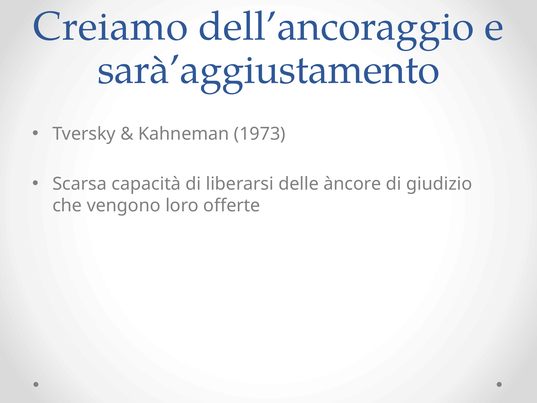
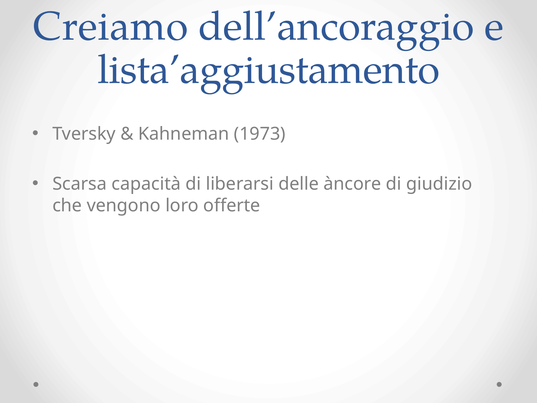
sarà’aggiustamento: sarà’aggiustamento -> lista’aggiustamento
